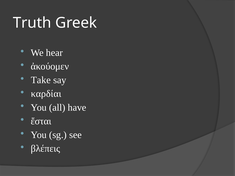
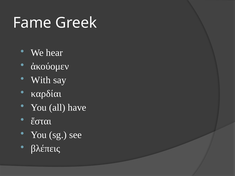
Truth: Truth -> Fame
Take: Take -> With
